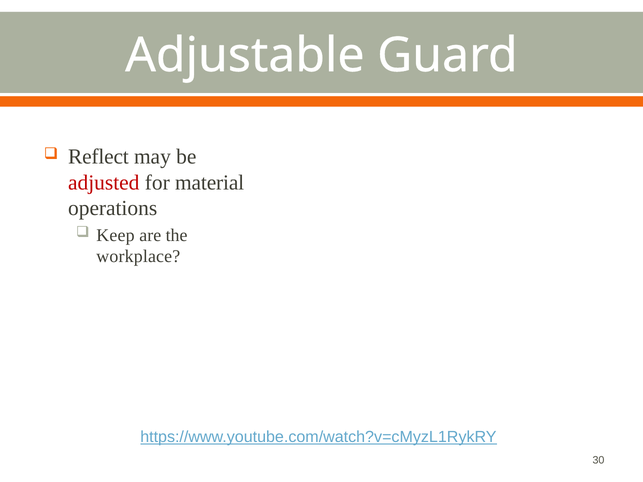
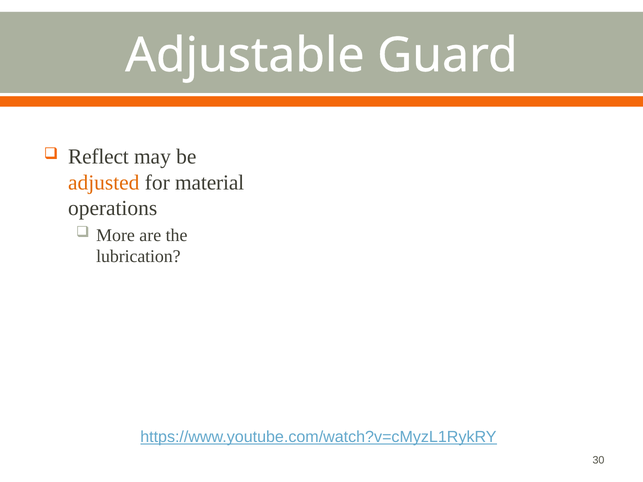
adjusted colour: red -> orange
Keep: Keep -> More
workplace: workplace -> lubrication
